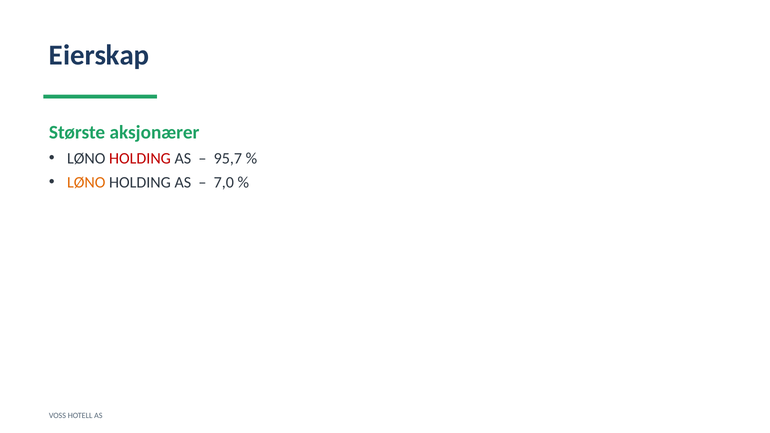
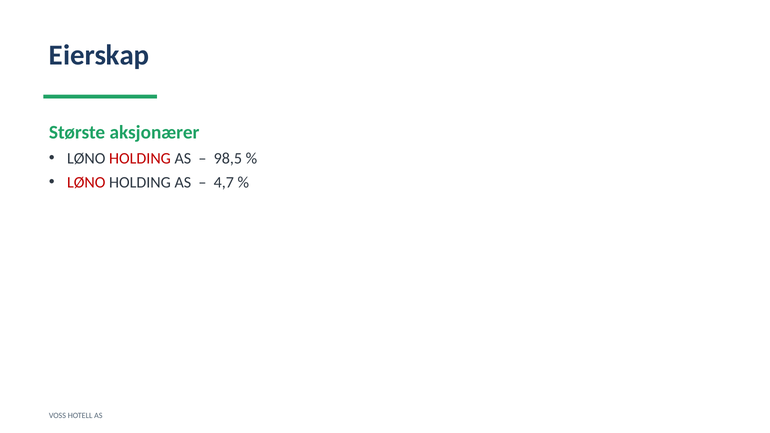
95,7: 95,7 -> 98,5
LØNO at (86, 182) colour: orange -> red
7,0: 7,0 -> 4,7
